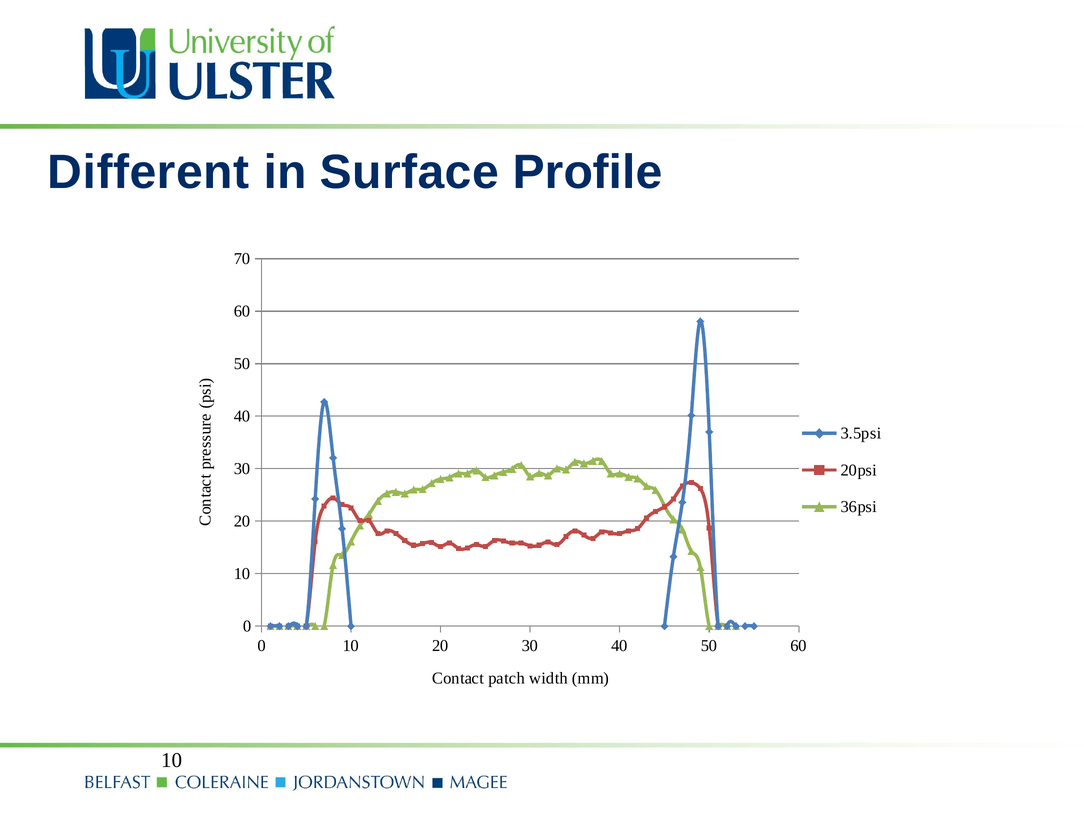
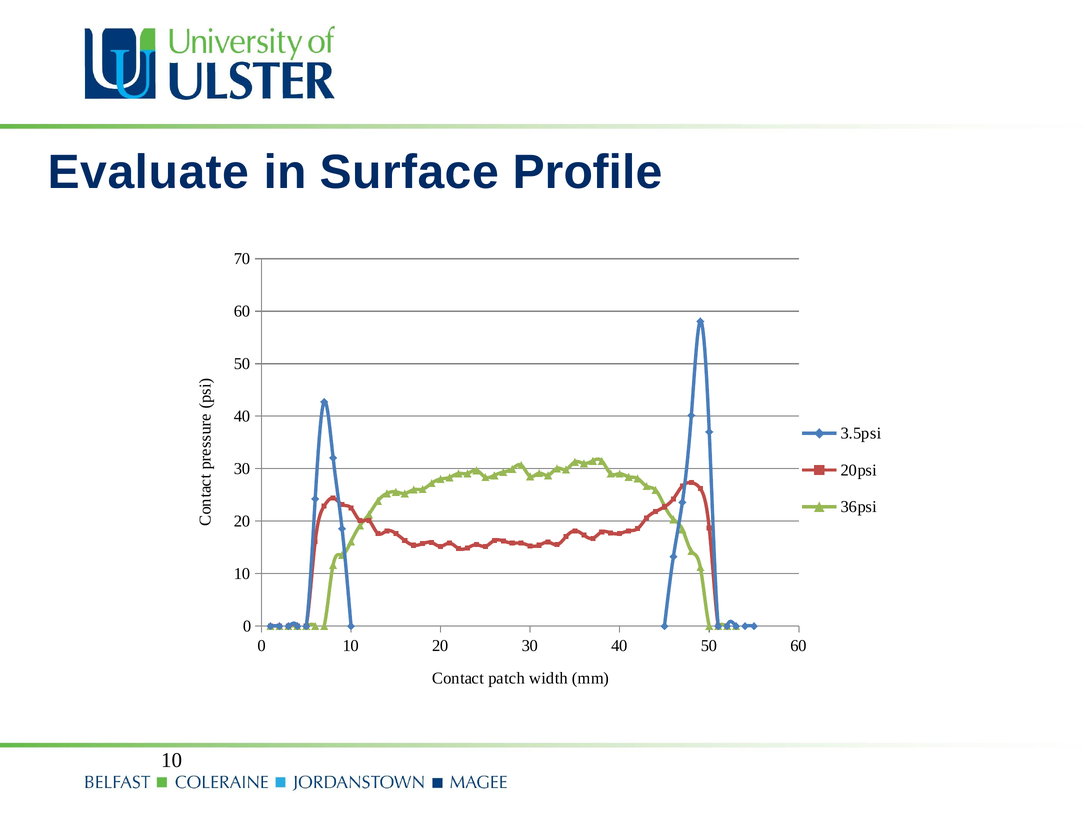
Different: Different -> Evaluate
